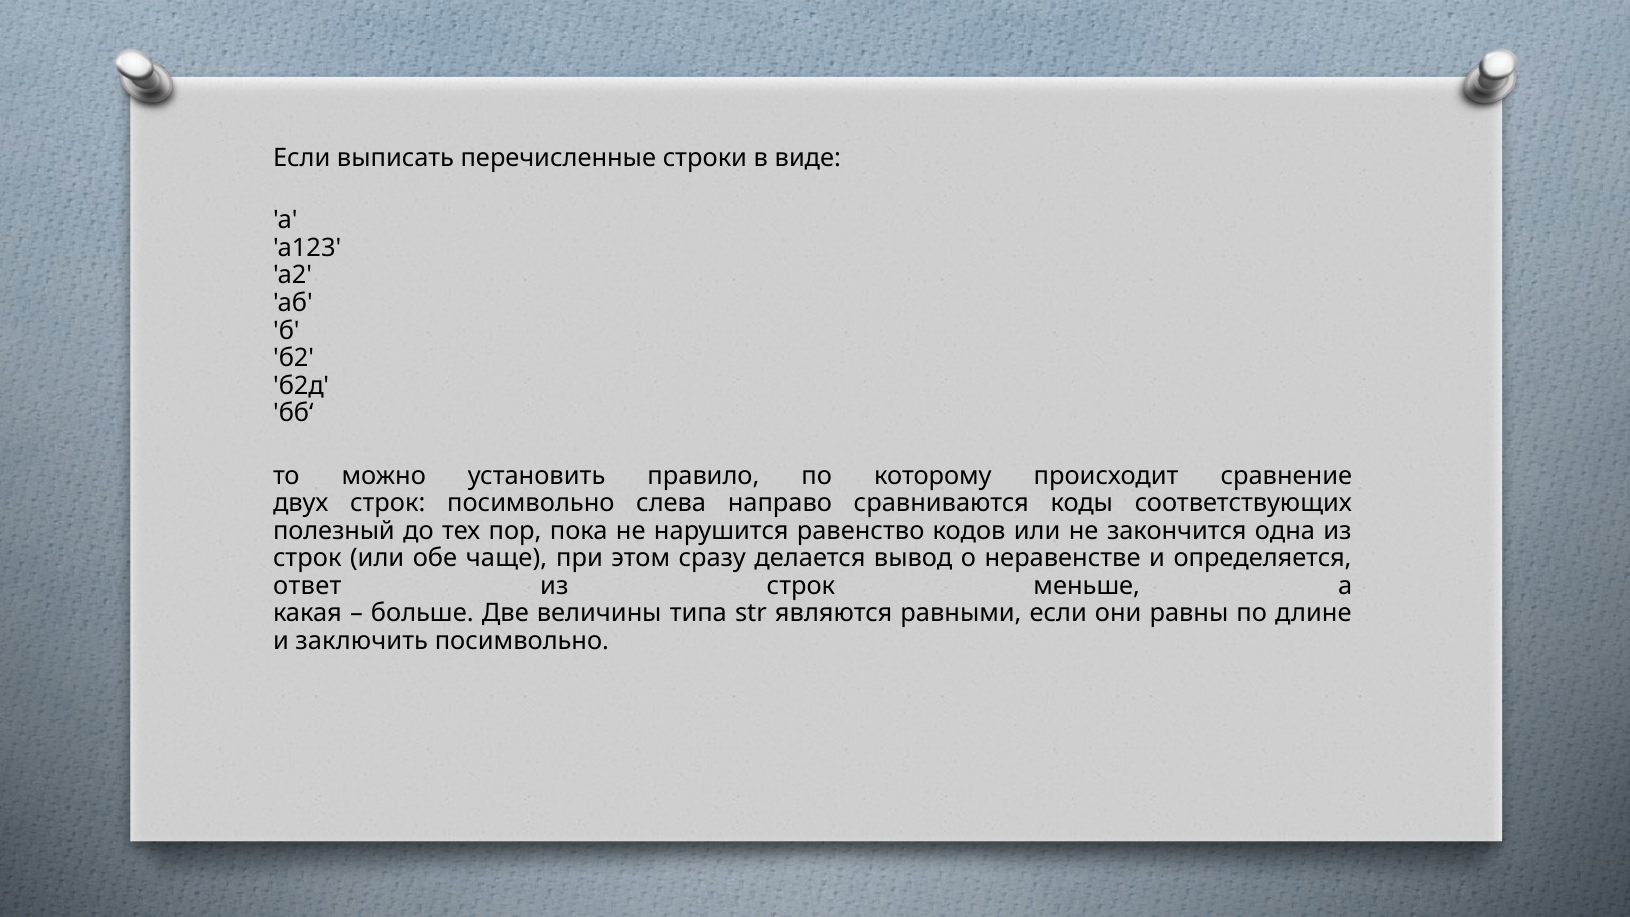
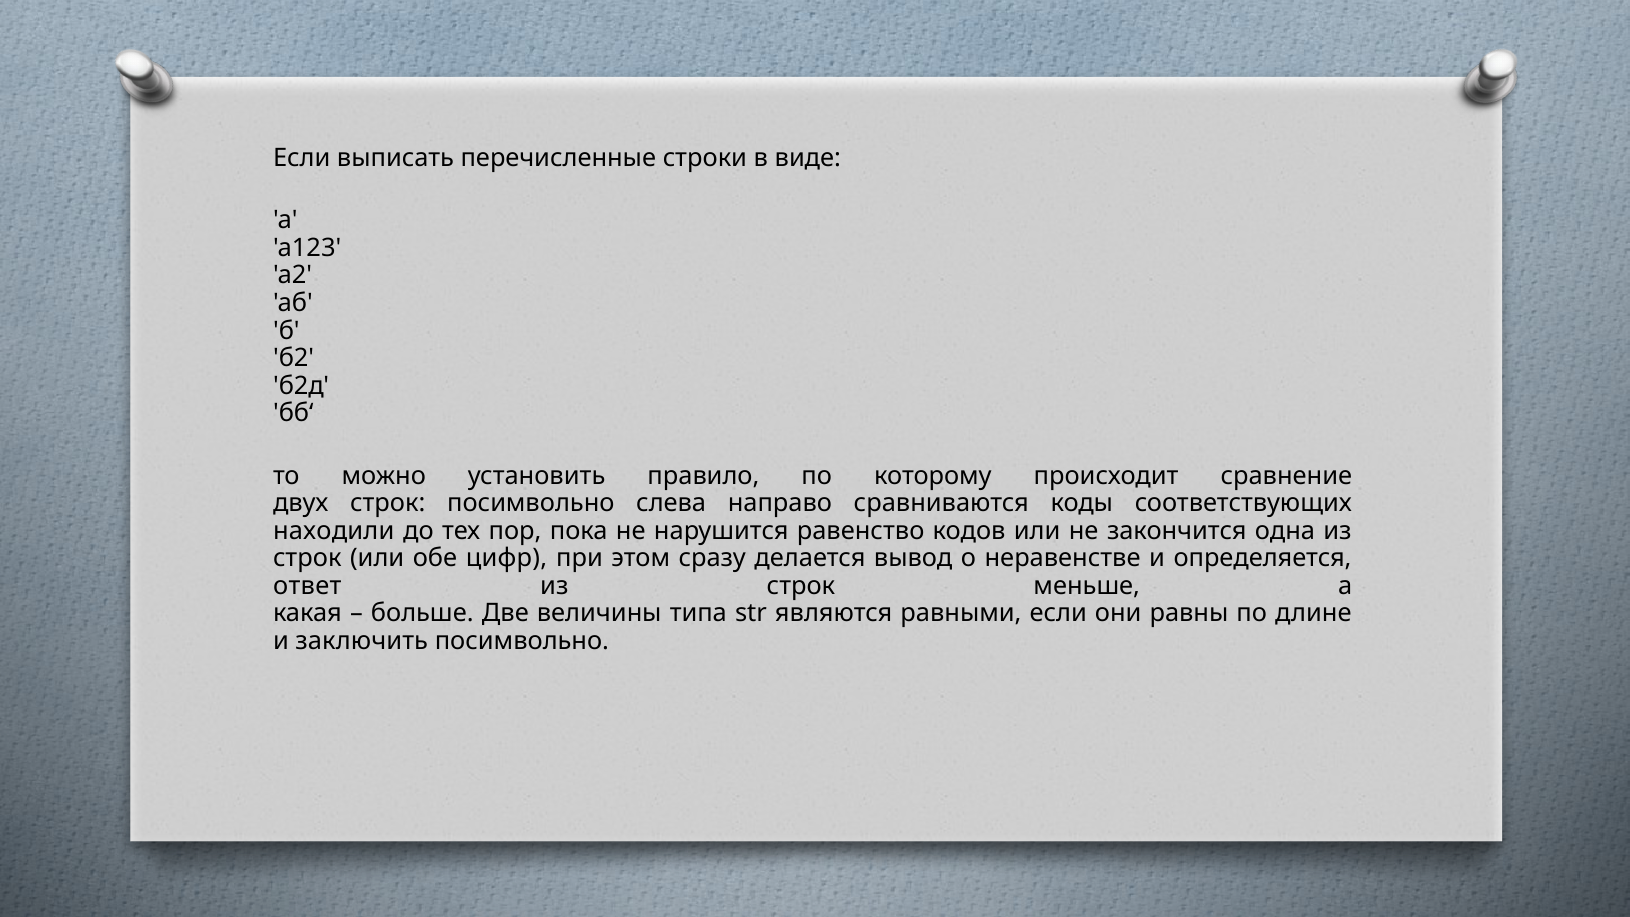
полезный: полезный -> находили
чаще: чаще -> цифр
